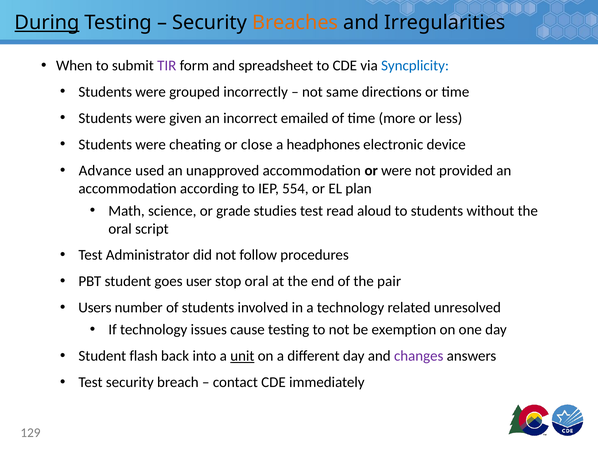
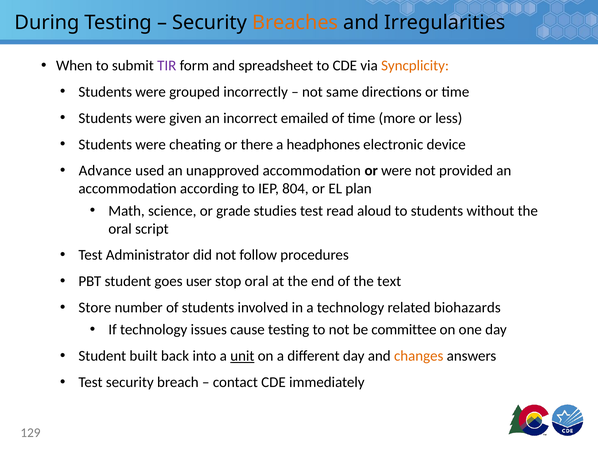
During underline: present -> none
Syncplicity colour: blue -> orange
close: close -> there
554: 554 -> 804
pair: pair -> text
Users: Users -> Store
unresolved: unresolved -> biohazards
exemption: exemption -> committee
flash: flash -> built
changes colour: purple -> orange
